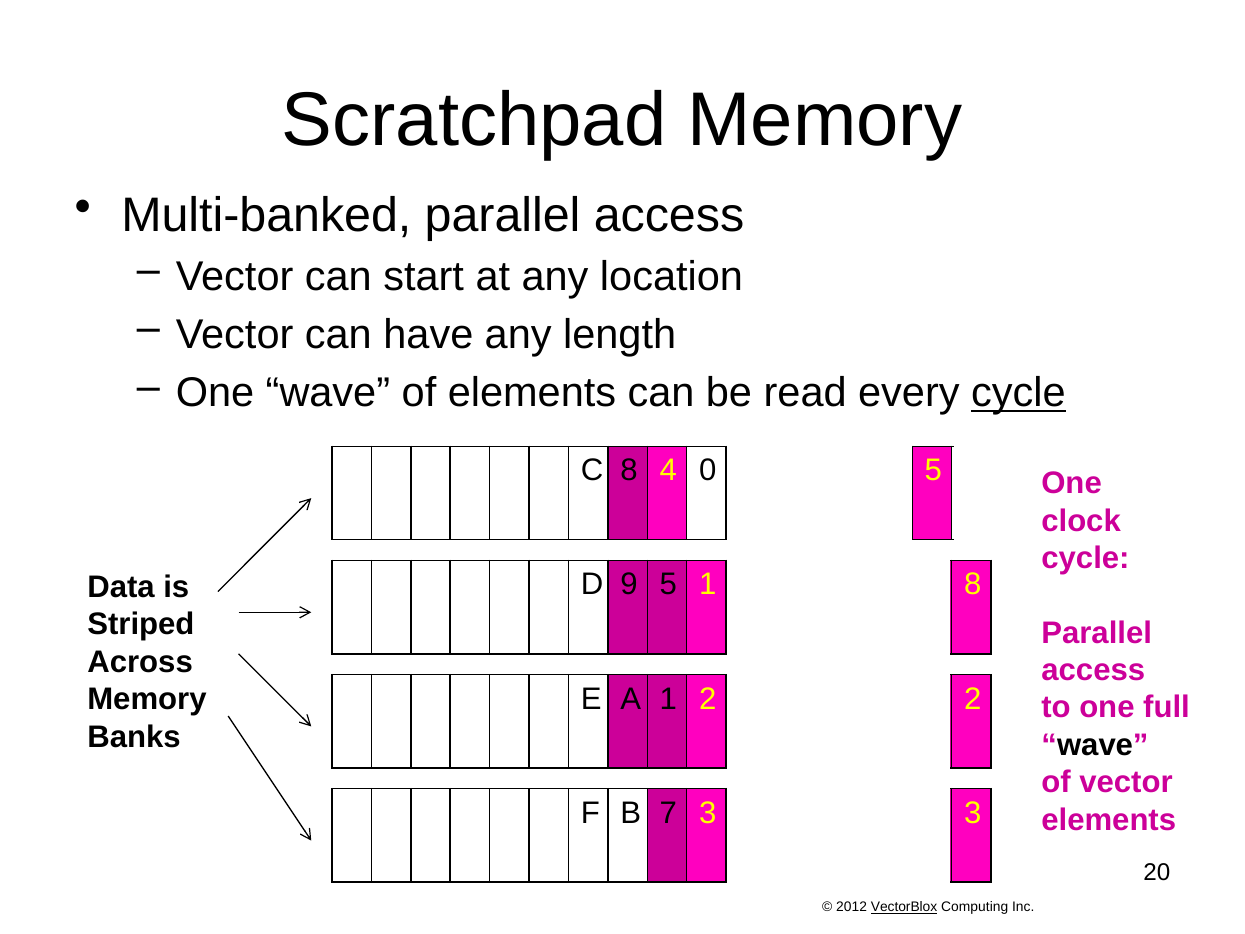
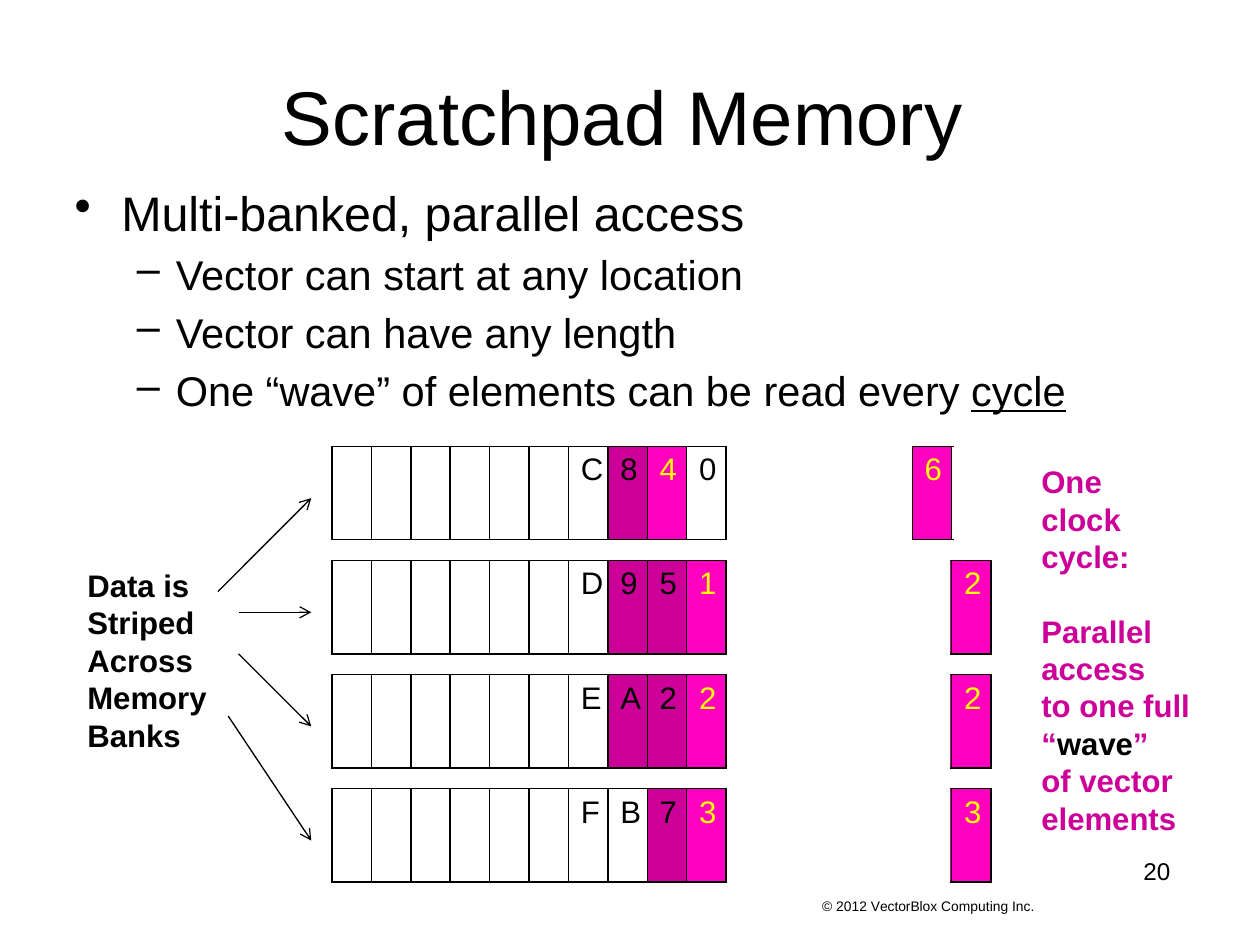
5 at (933, 470): 5 -> 6
8 at (973, 584): 8 -> 2
A 1: 1 -> 2
VectorBlox underline: present -> none
